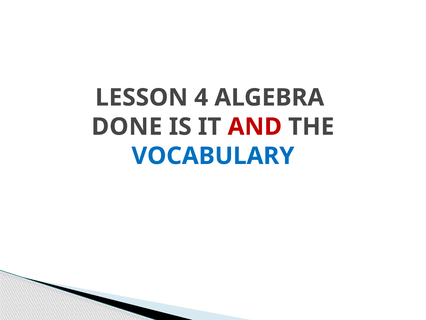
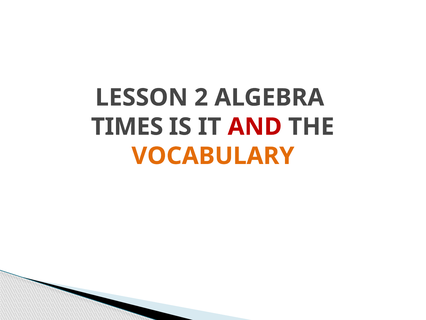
4: 4 -> 2
DONE: DONE -> TIMES
VOCABULARY colour: blue -> orange
